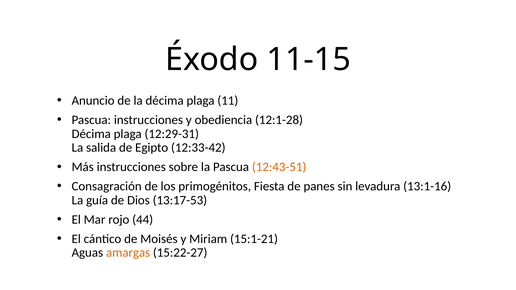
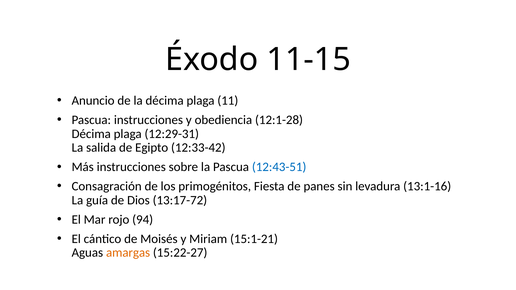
12:43-51 colour: orange -> blue
13:17-53: 13:17-53 -> 13:17-72
44: 44 -> 94
